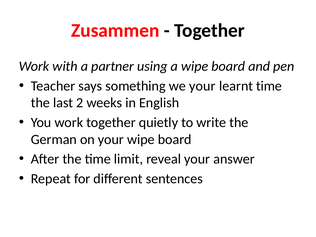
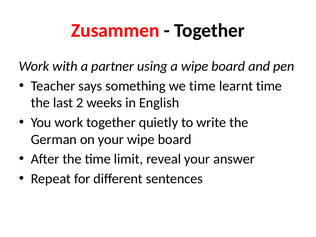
we your: your -> time
